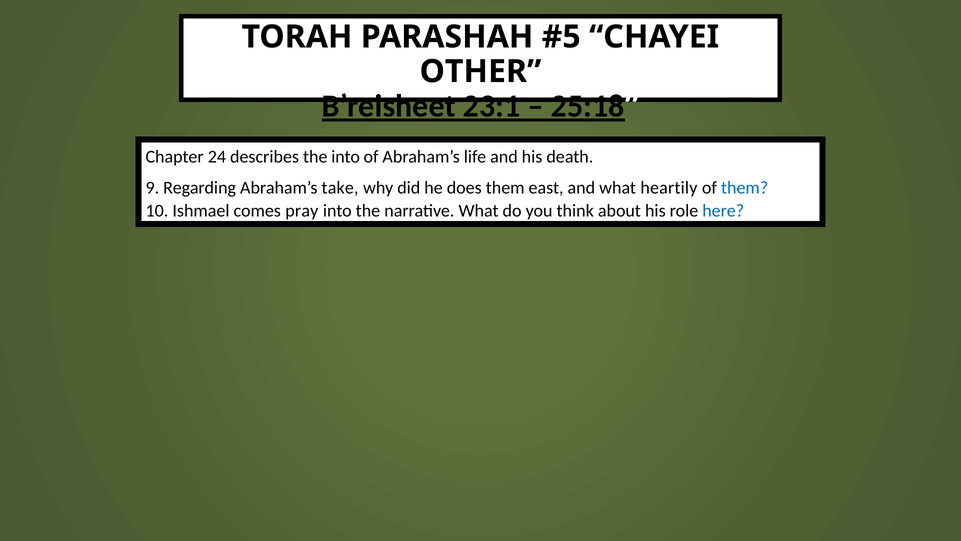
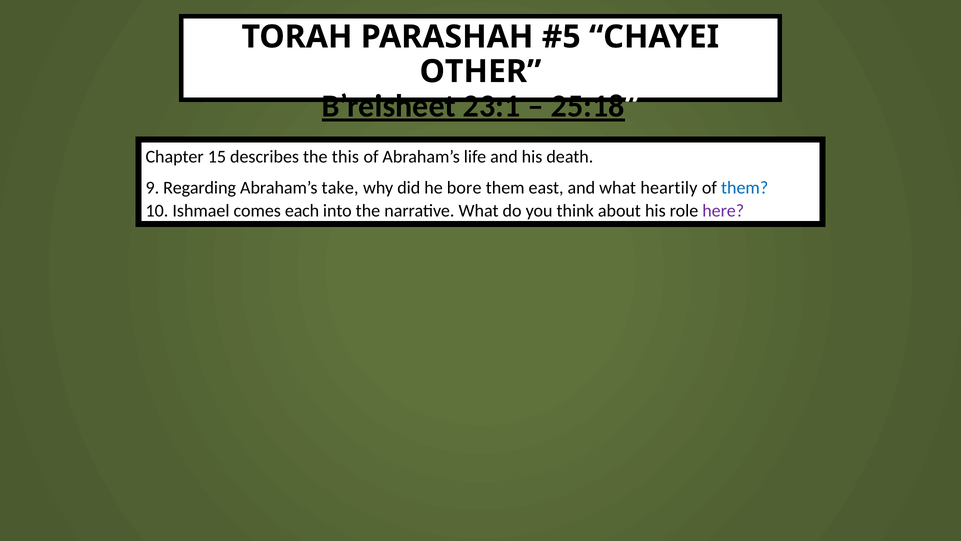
24: 24 -> 15
the into: into -> this
does: does -> bore
pray: pray -> each
here colour: blue -> purple
